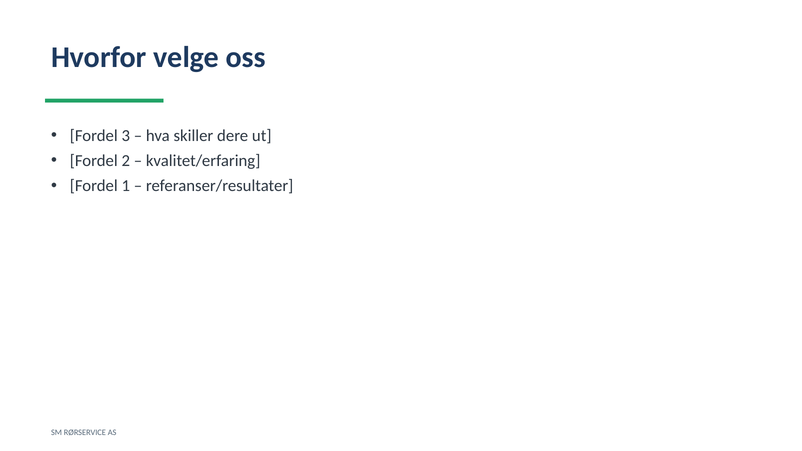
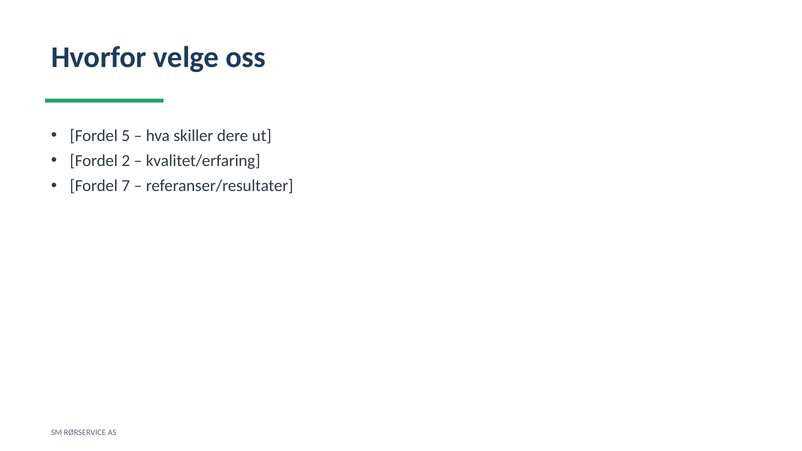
3: 3 -> 5
1: 1 -> 7
